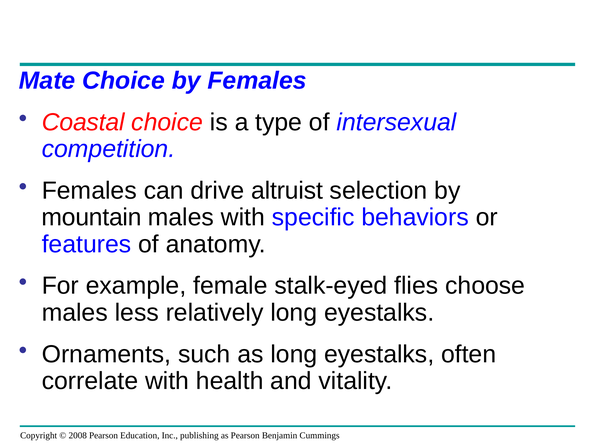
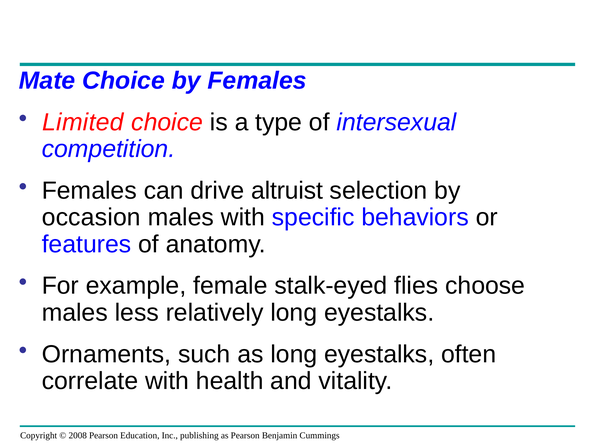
Coastal: Coastal -> Limited
mountain: mountain -> occasion
